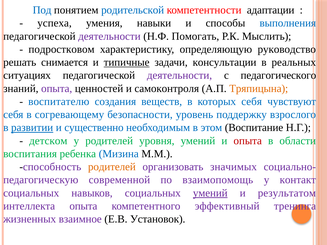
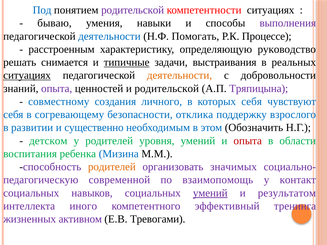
родительской at (133, 10) colour: blue -> purple
компетентности адаптации: адаптации -> ситуациях
успеха: успеха -> бываю
выполнения colour: blue -> purple
деятельности at (109, 36) colour: purple -> blue
Мыслить: Мыслить -> Процессе
подростковом: подростковом -> расстроенным
консультации: консультации -> выстраивания
ситуациях at (27, 75) underline: none -> present
деятельности at (180, 75) colour: purple -> orange
педагогического: педагогического -> добровольности
и самоконтроля: самоконтроля -> родительской
Тряпицына colour: orange -> purple
воспитателю: воспитателю -> совместному
веществ: веществ -> личного
уровень: уровень -> отклика
развитии underline: present -> none
Воспитание: Воспитание -> Обозначить
интеллекта опыта: опыта -> иного
взаимное: взаимное -> активном
Установок: Установок -> Тревогами
